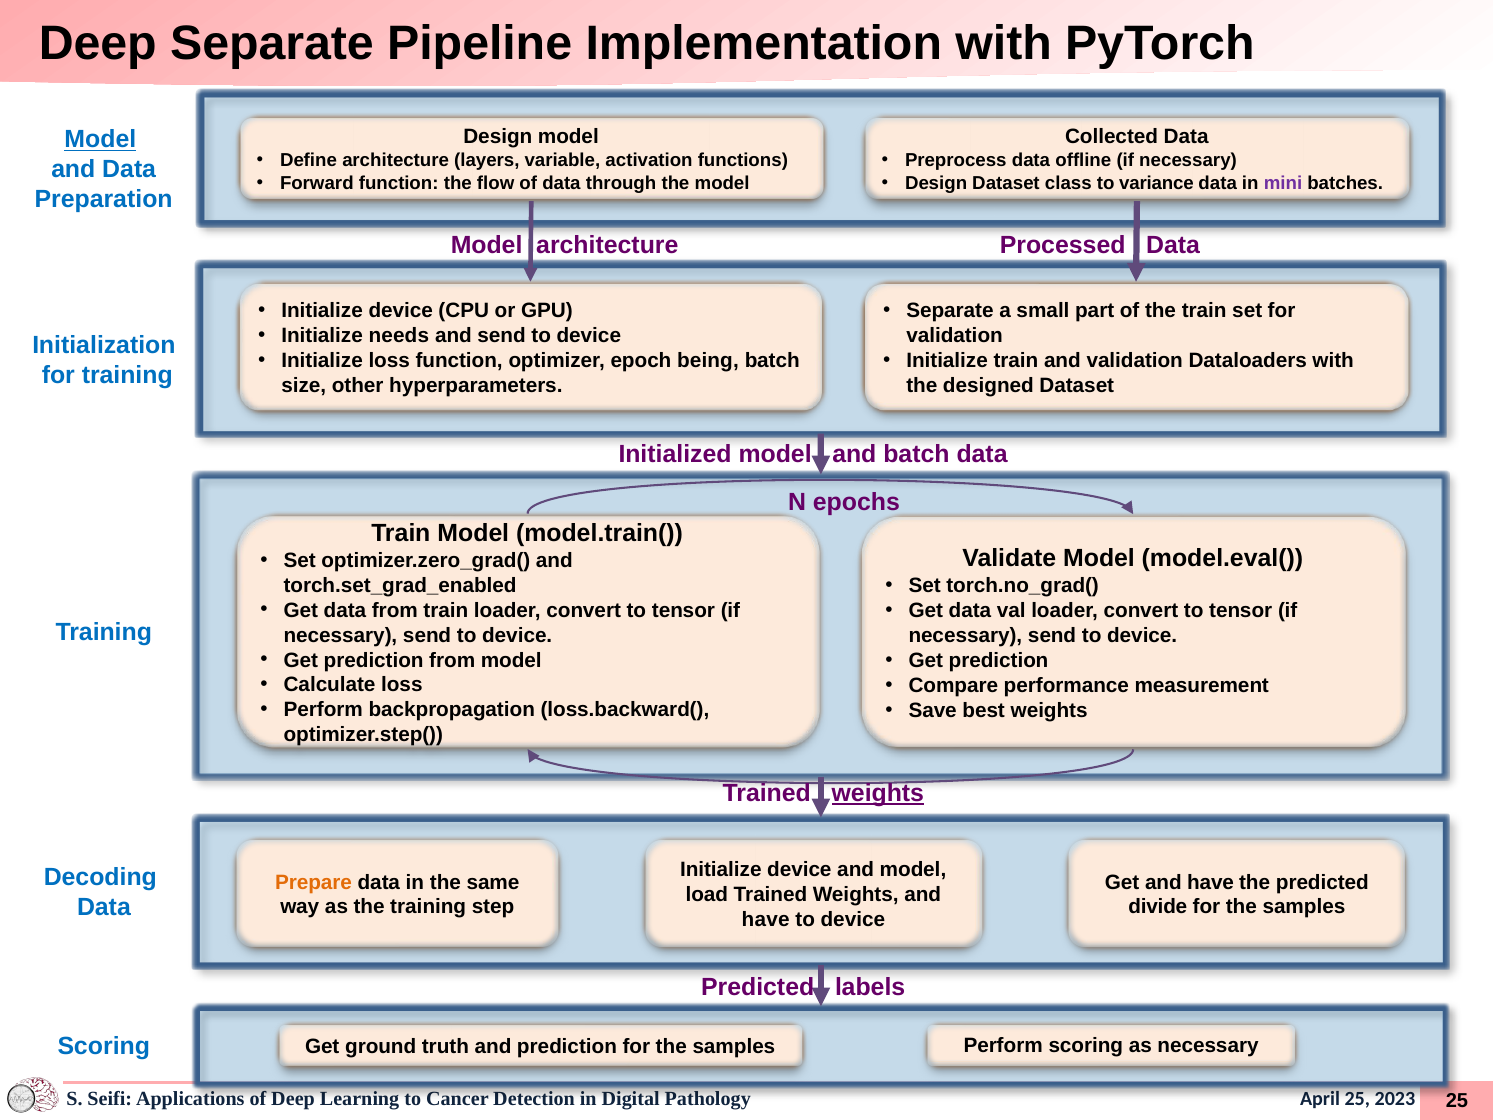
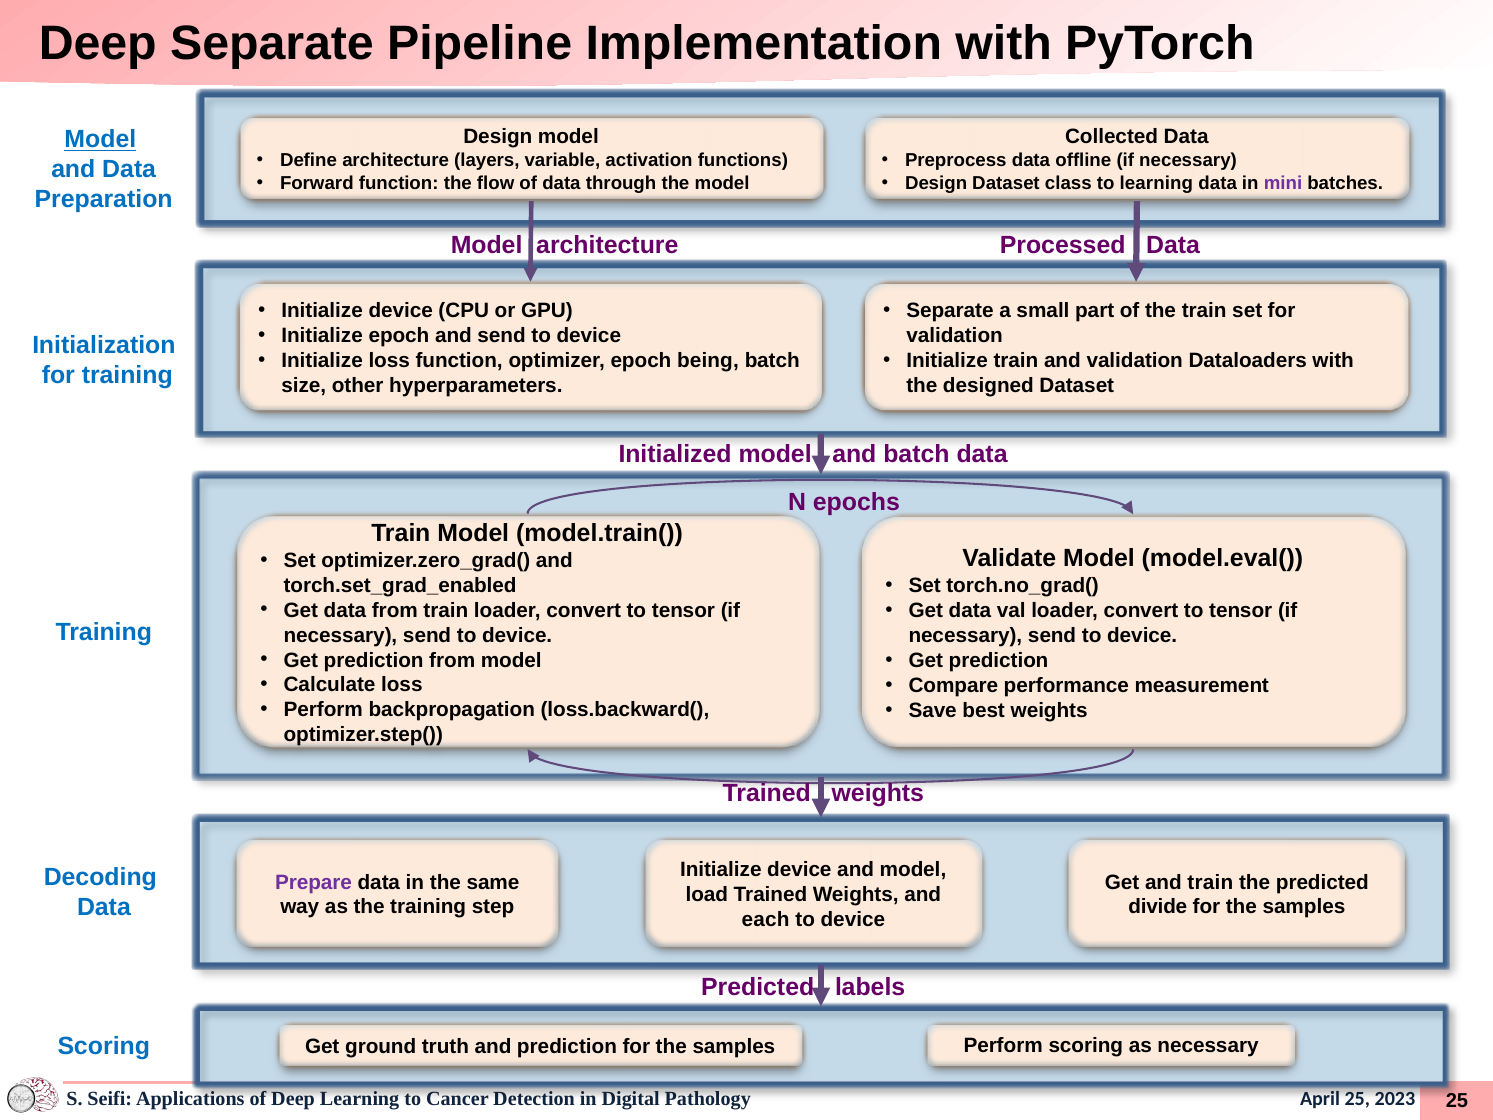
to variance: variance -> learning
Initialize needs: needs -> epoch
weights at (878, 793) underline: present -> none
Prepare colour: orange -> purple
Get and have: have -> train
have at (766, 919): have -> each
